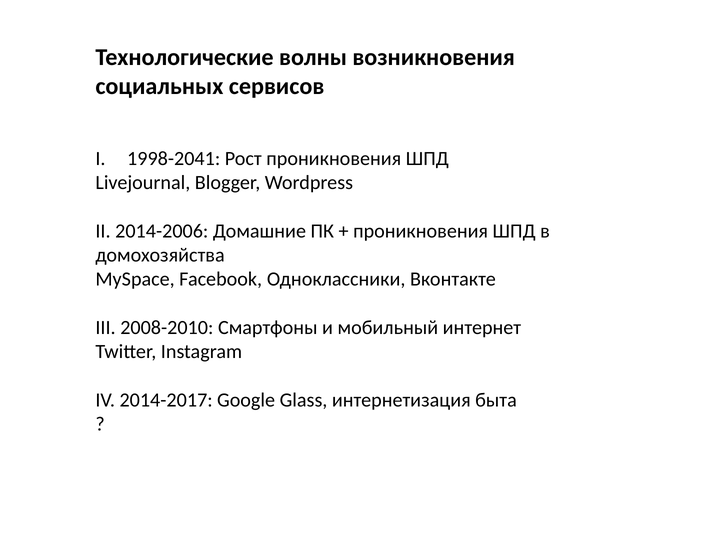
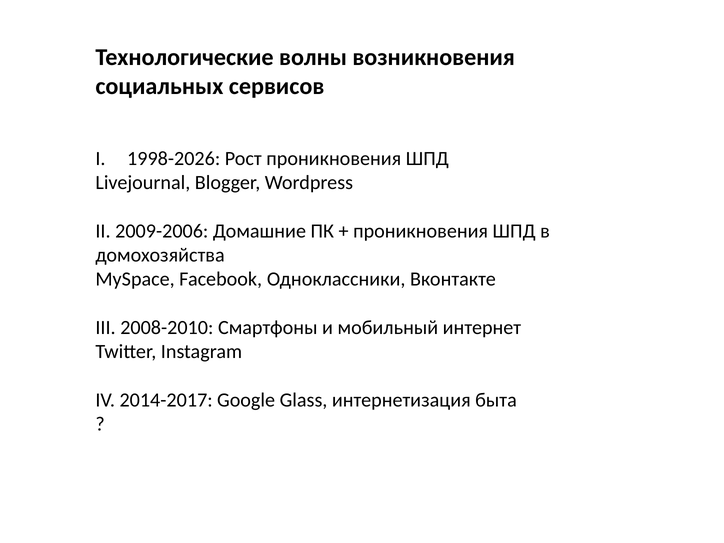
1998-2041: 1998-2041 -> 1998-2026
2014-2006: 2014-2006 -> 2009-2006
